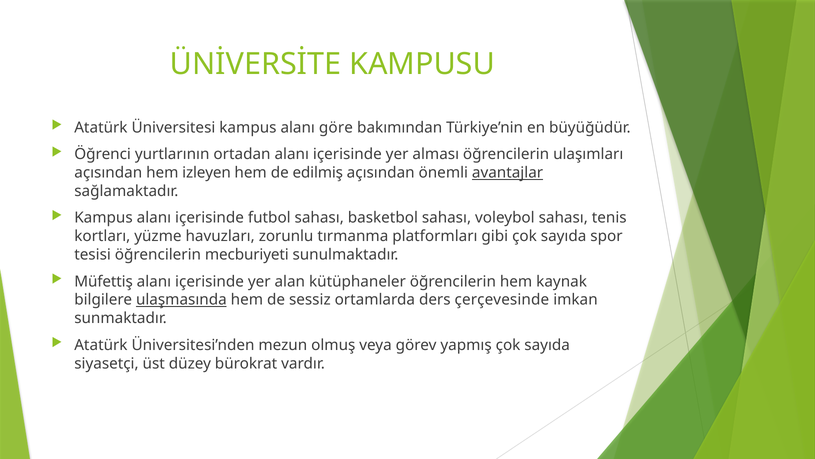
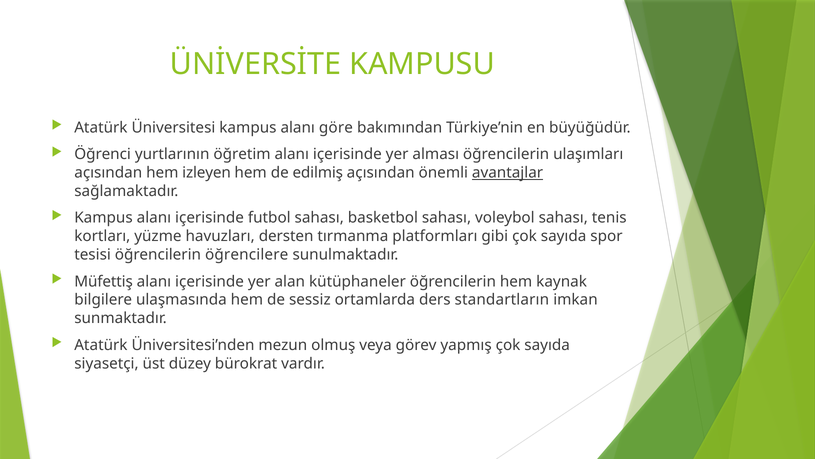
ortadan: ortadan -> öğretim
zorunlu: zorunlu -> dersten
mecburiyeti: mecburiyeti -> öğrencilere
ulaşmasında underline: present -> none
çerçevesinde: çerçevesinde -> standartların
